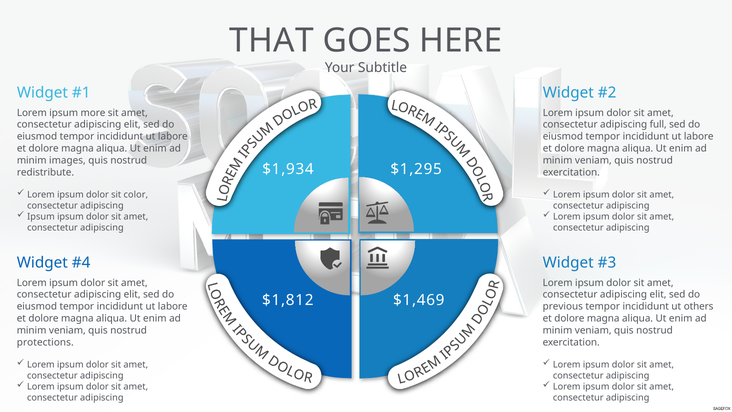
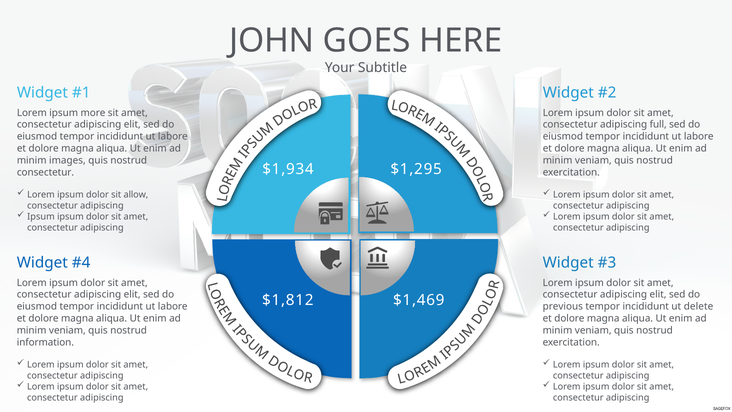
THAT: THAT -> JOHN
redistribute at (45, 172): redistribute -> consectetur
color: color -> allow
others: others -> delete
protections: protections -> information
